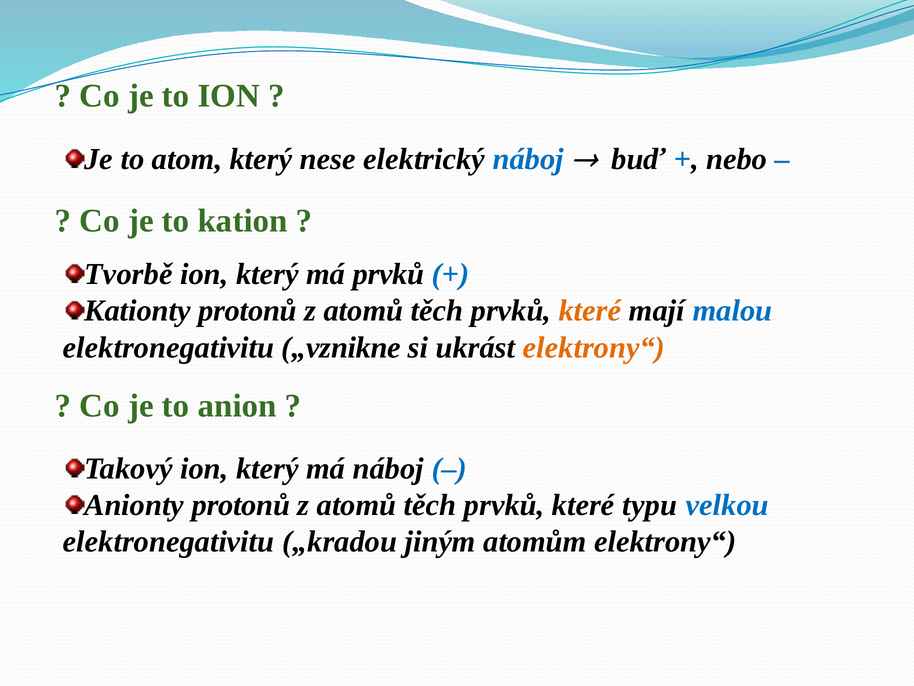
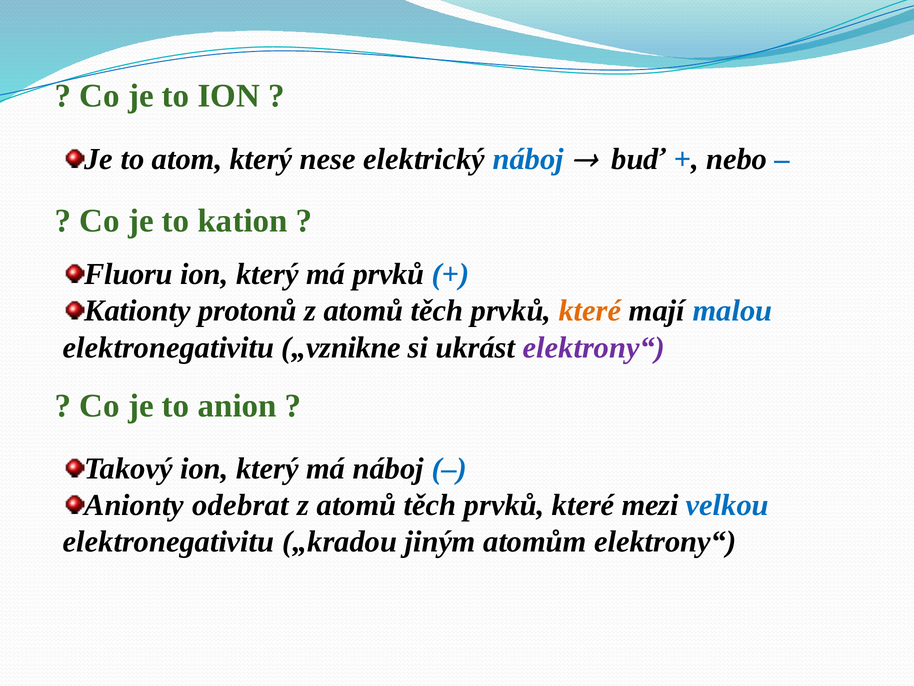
Tvorbě: Tvorbě -> Fluoru
elektrony“ at (594, 347) colour: orange -> purple
Anionty protonů: protonů -> odebrat
typu: typu -> mezi
